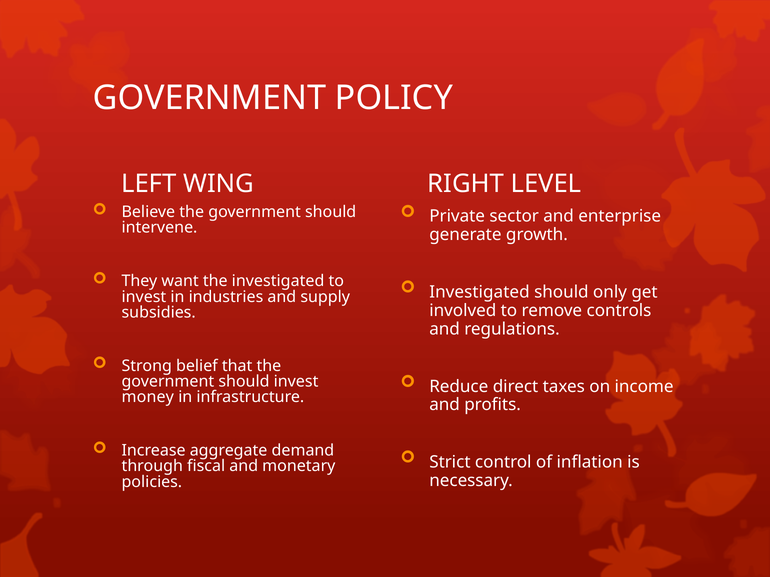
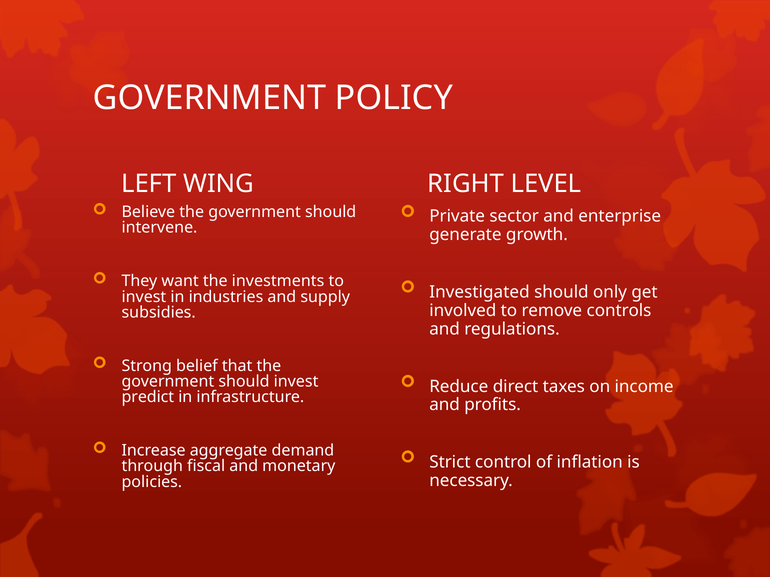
the investigated: investigated -> investments
money: money -> predict
